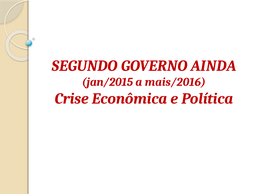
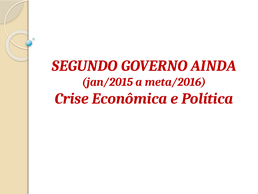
mais/2016: mais/2016 -> meta/2016
